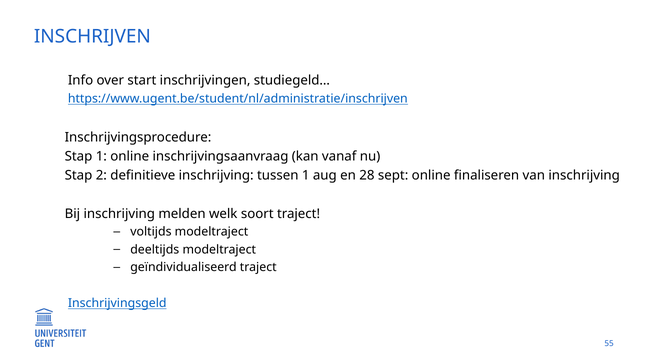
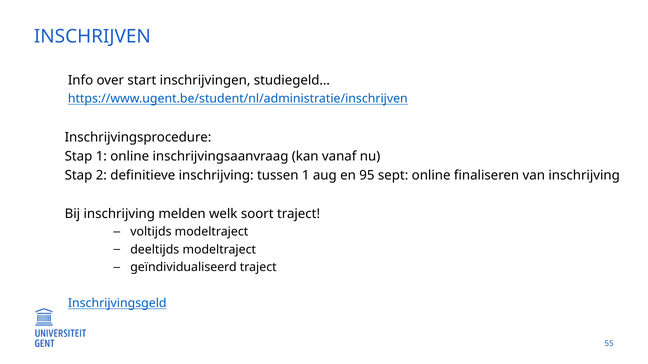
28: 28 -> 95
